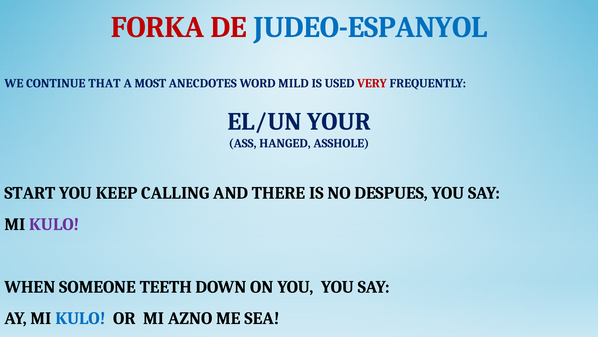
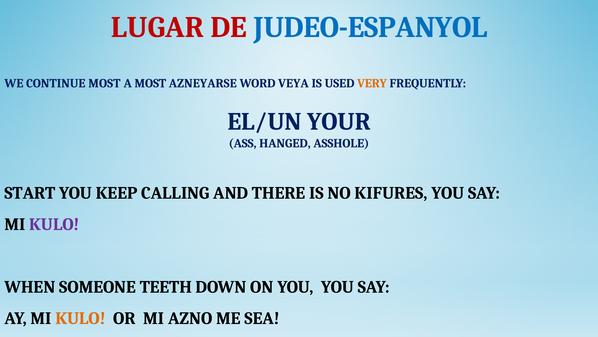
FORKA: FORKA -> LUGAR
CONTINUE THAT: THAT -> MOST
ANECDOTES: ANECDOTES -> AZNEYARSE
MILD: MILD -> VEYA
VERY colour: red -> orange
DESPUES: DESPUES -> KIFURES
KULO at (81, 318) colour: blue -> orange
